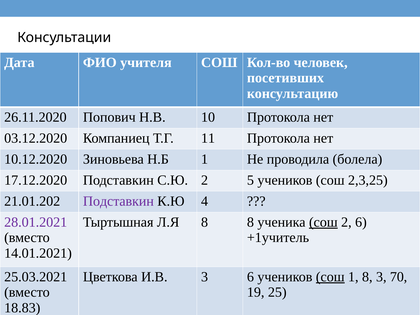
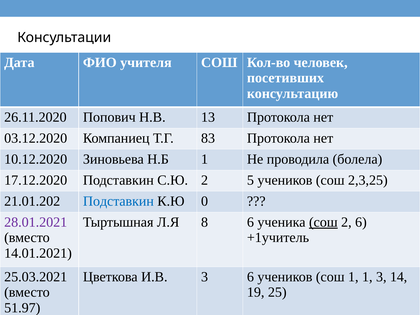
10: 10 -> 13
11: 11 -> 83
Подставкин at (118, 201) colour: purple -> blue
4: 4 -> 0
8 8: 8 -> 6
сош at (330, 277) underline: present -> none
1 8: 8 -> 1
70: 70 -> 14
18.83: 18.83 -> 51.97
